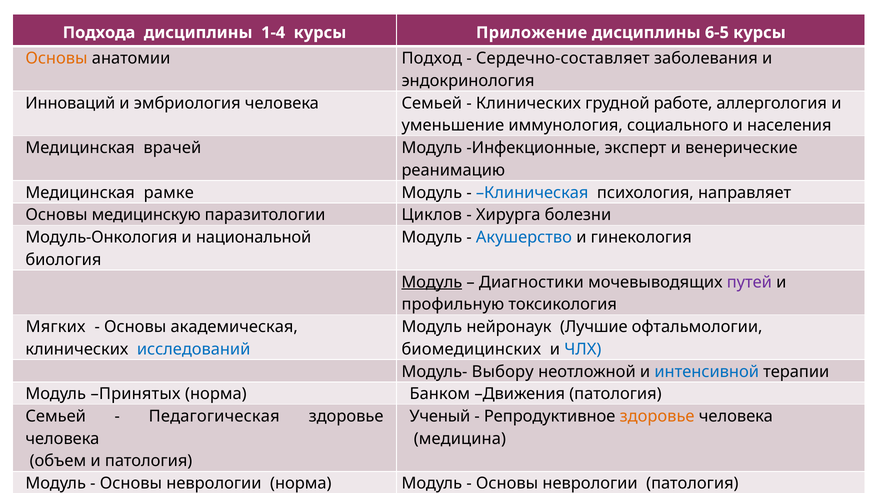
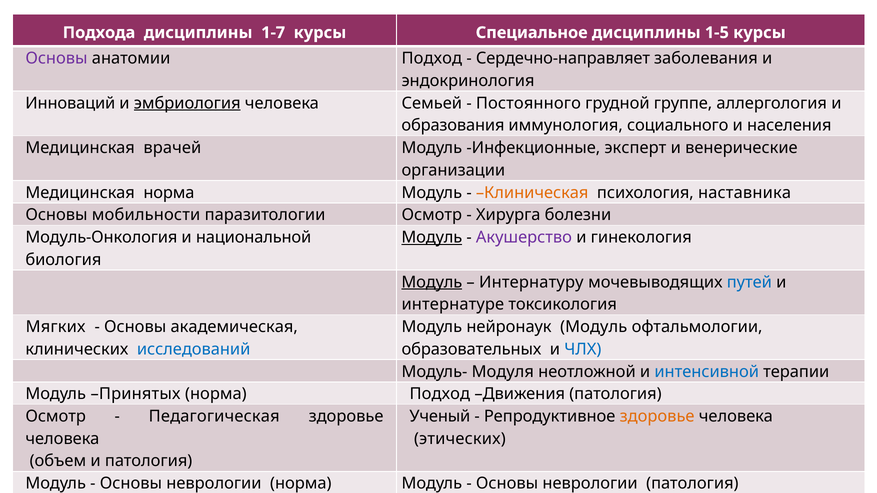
1-4: 1-4 -> 1-7
Приложение: Приложение -> Специальное
6-5: 6-5 -> 1-5
Основы at (56, 58) colour: orange -> purple
Сердечно-составляет: Сердечно-составляет -> Сердечно-направляет
эмбриология underline: none -> present
Клинических at (528, 103): Клинических -> Постоянного
работе: работе -> группе
уменьшение: уменьшение -> образования
реанимацию: реанимацию -> организации
Медицинская рамке: рамке -> норма
Клиническая colour: blue -> orange
направляет: направляет -> наставника
медицинскую: медицинскую -> мобильности
паразитологии Циклов: Циклов -> Осмотр
Модуль at (432, 237) underline: none -> present
Акушерство colour: blue -> purple
Диагностики: Диагностики -> Интернатуру
путей colour: purple -> blue
профильную: профильную -> интернатуре
нейронаук Лучшие: Лучшие -> Модуль
биомедицинских: биомедицинских -> образовательных
Выбору: Выбору -> Модуля
норма Банком: Банком -> Подход
Семьей at (56, 417): Семьей -> Осмотр
медицина: медицина -> этических
